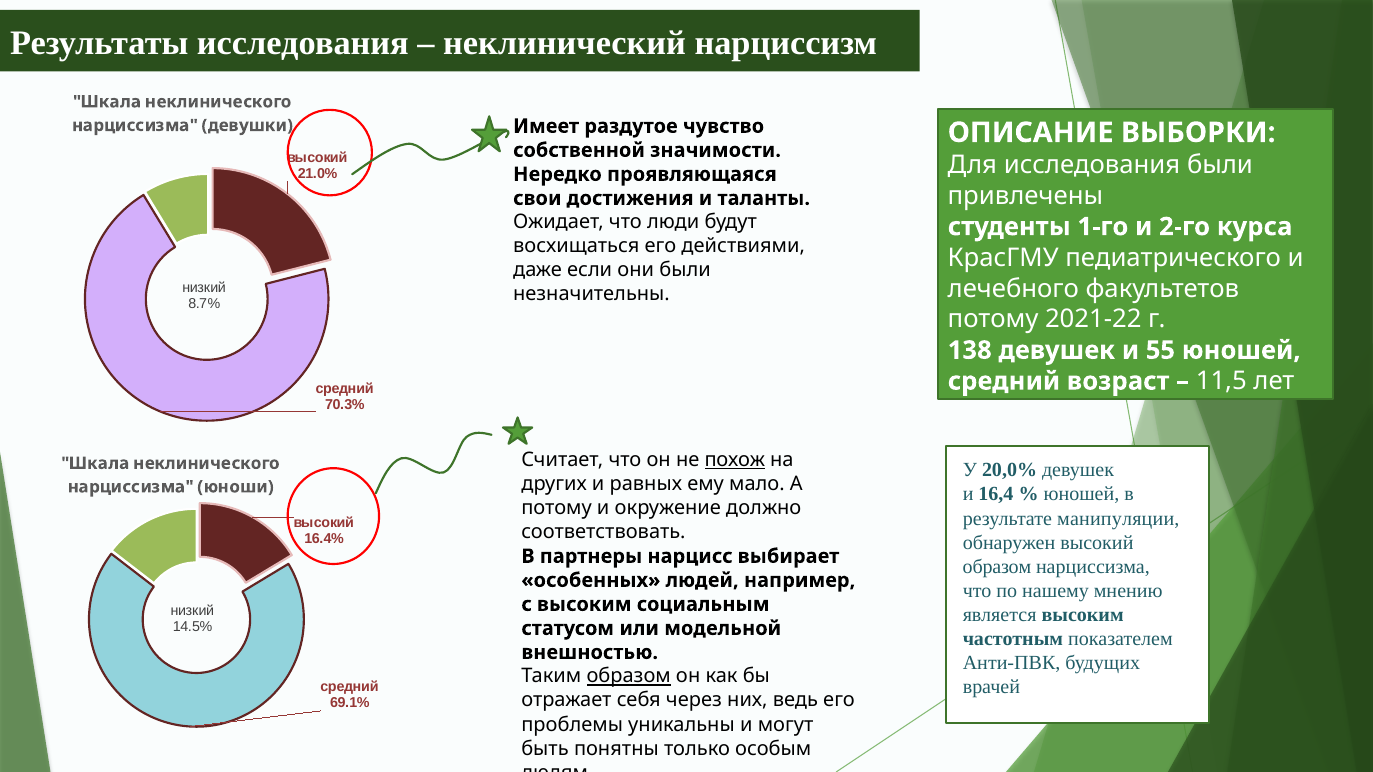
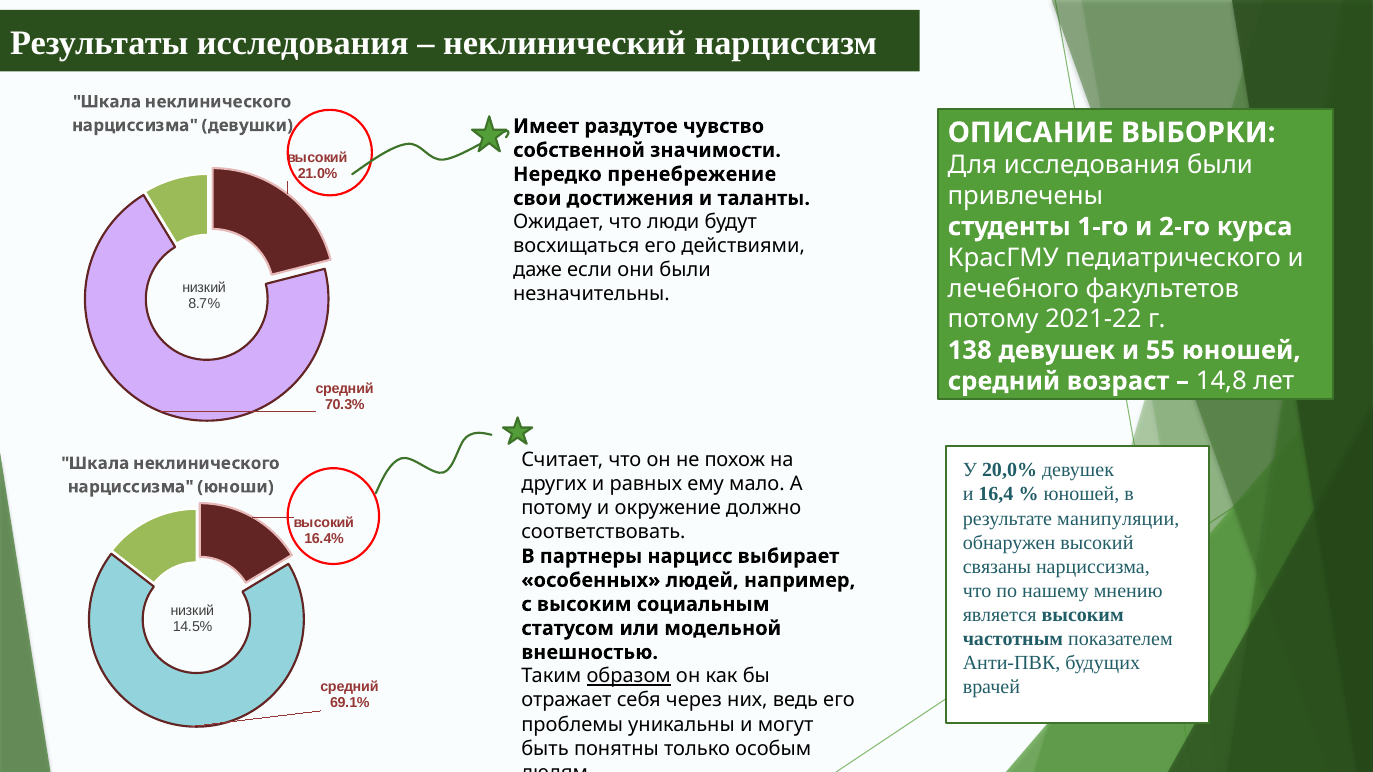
проявляющаяся: проявляющаяся -> пренебрежение
11,5: 11,5 -> 14,8
похож underline: present -> none
образом at (997, 567): образом -> связаны
